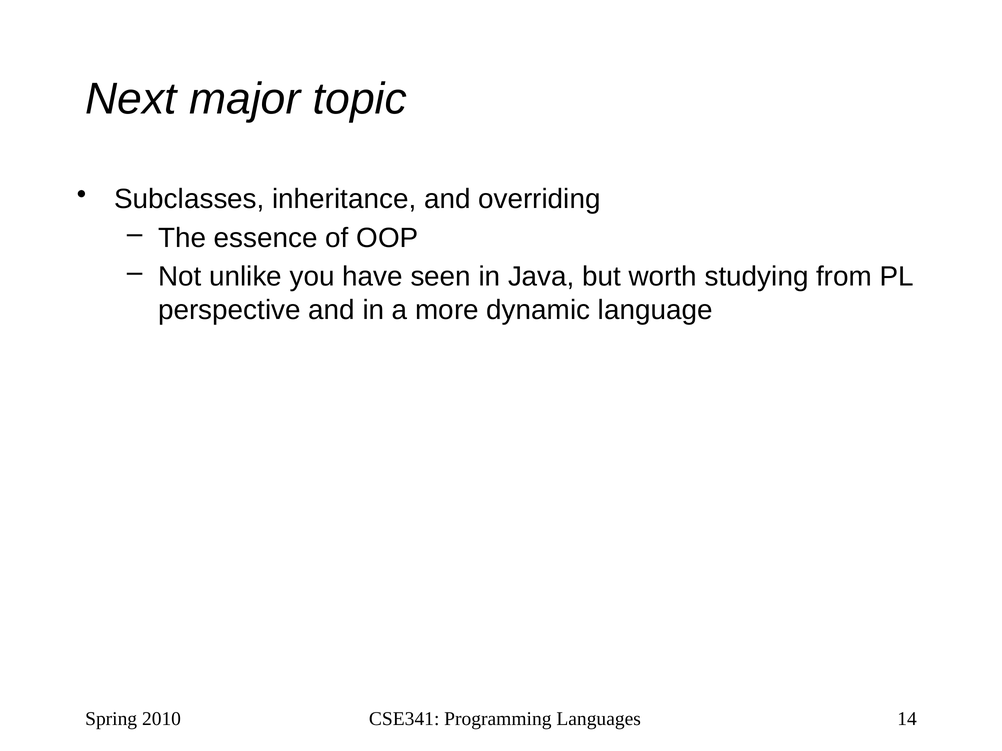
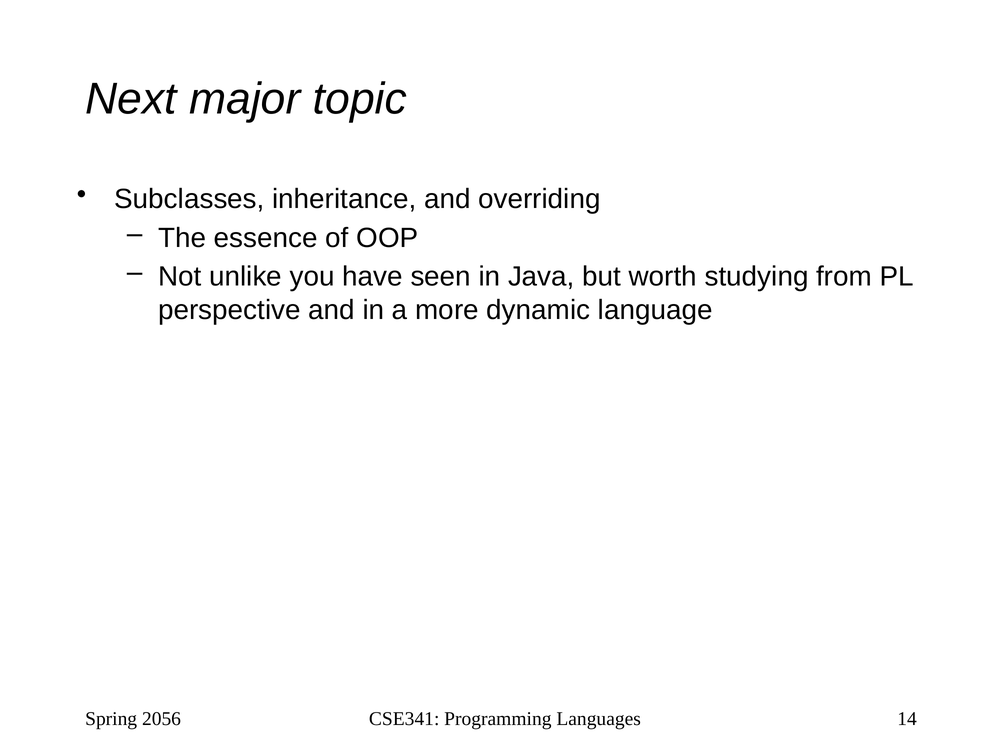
2010: 2010 -> 2056
